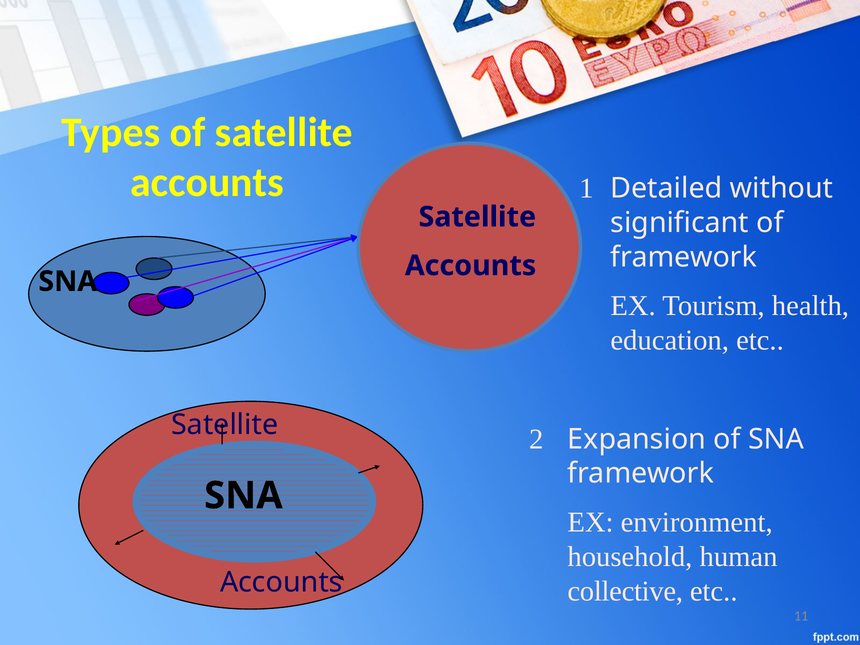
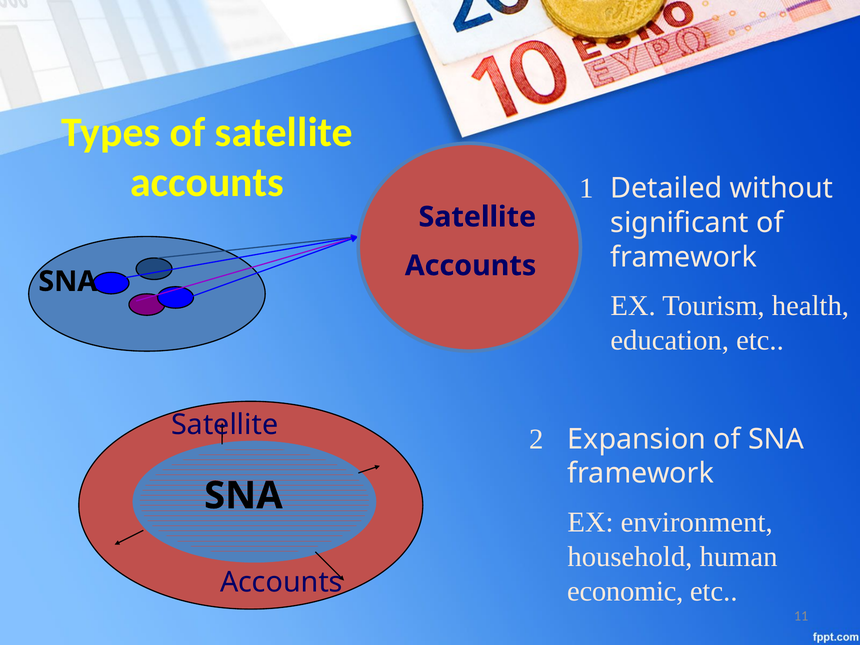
collective: collective -> economic
